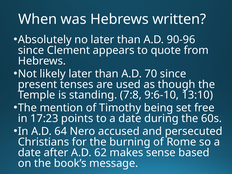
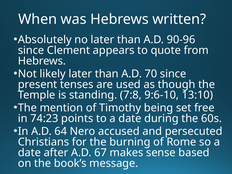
17:23: 17:23 -> 74:23
62: 62 -> 67
